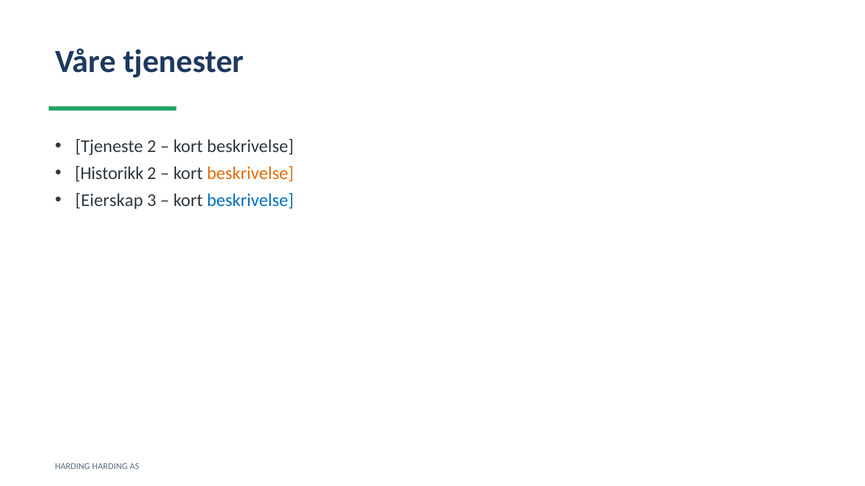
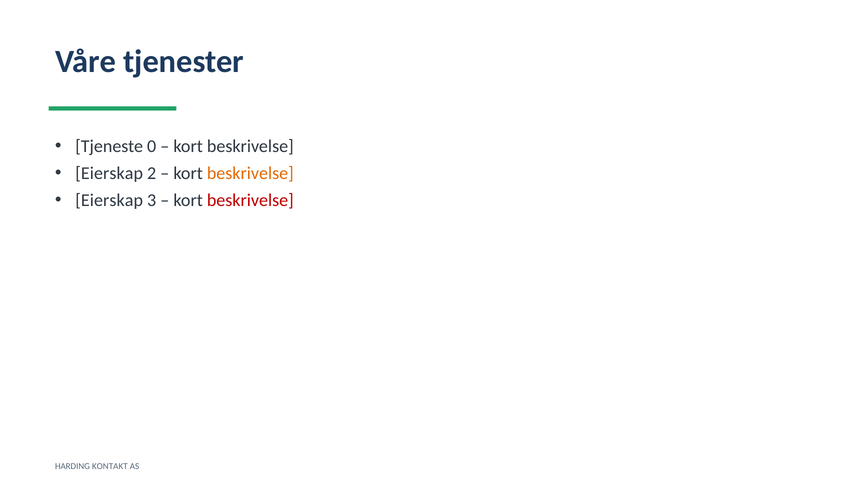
Tjeneste 2: 2 -> 0
Historikk at (109, 174): Historikk -> Eierskap
beskrivelse at (250, 201) colour: blue -> red
HARDING HARDING: HARDING -> KONTAKT
